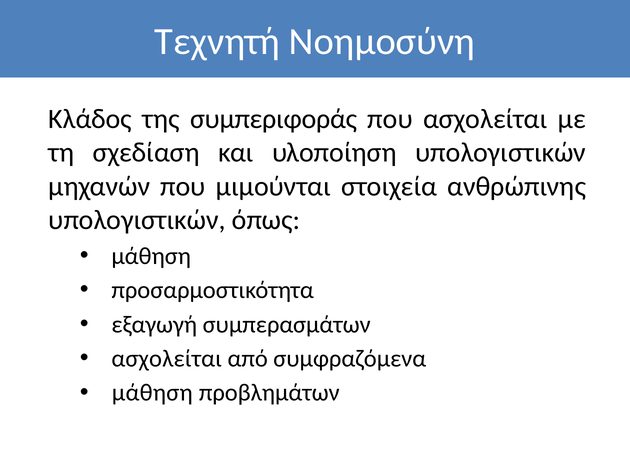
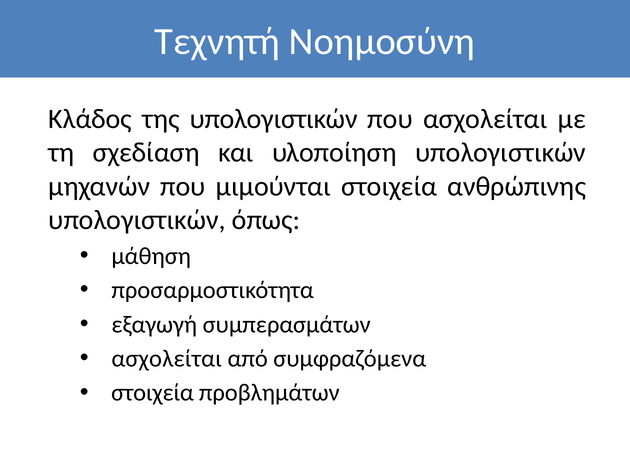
της συμπεριφοράς: συμπεριφοράς -> υπολογιστικών
μάθηση at (152, 393): μάθηση -> στοιχεία
